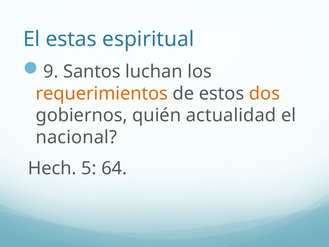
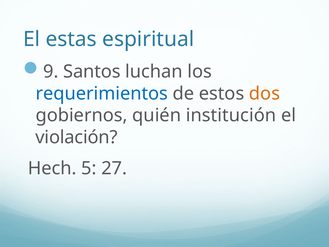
requerimientos colour: orange -> blue
actualidad: actualidad -> institución
nacional: nacional -> violación
64: 64 -> 27
